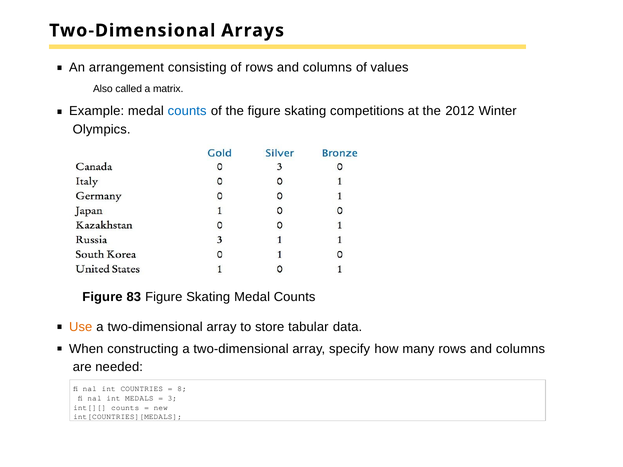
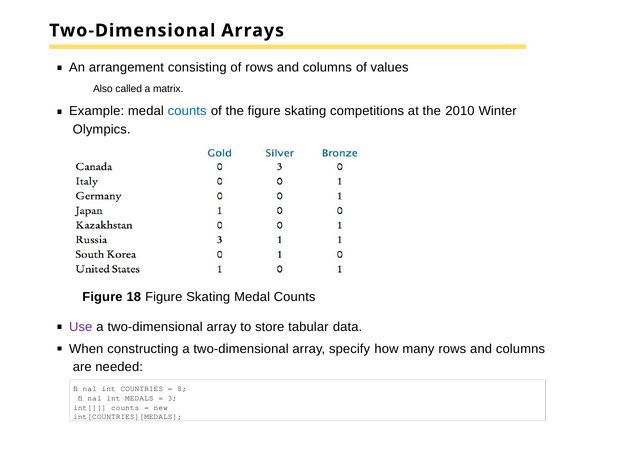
2012: 2012 -> 2010
83: 83 -> 18
Use colour: orange -> purple
